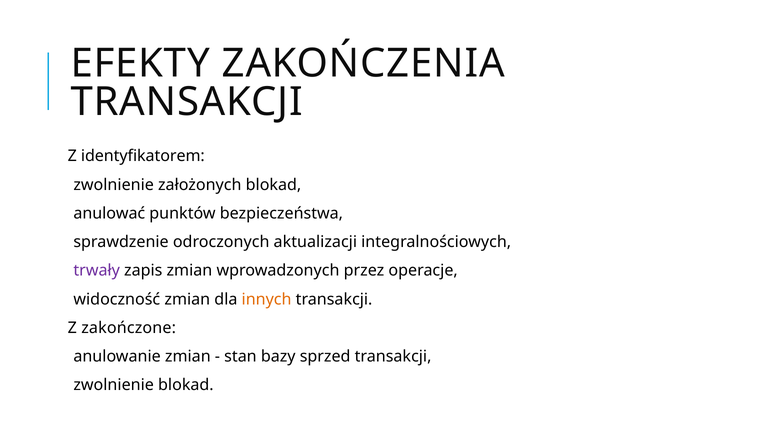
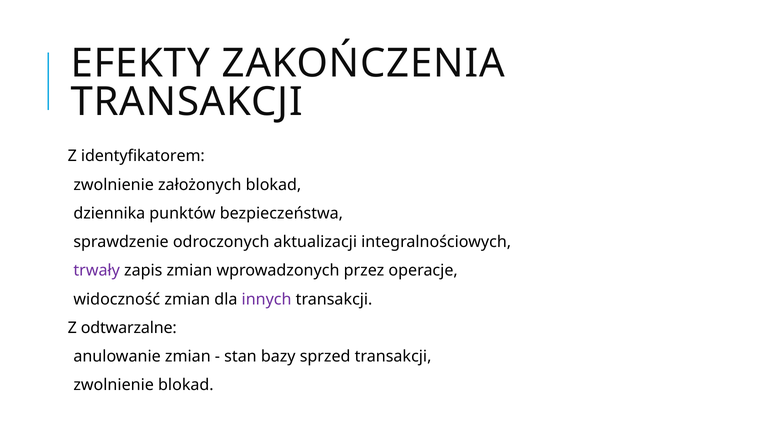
anulować: anulować -> dziennika
innych colour: orange -> purple
zakończone: zakończone -> odtwarzalne
